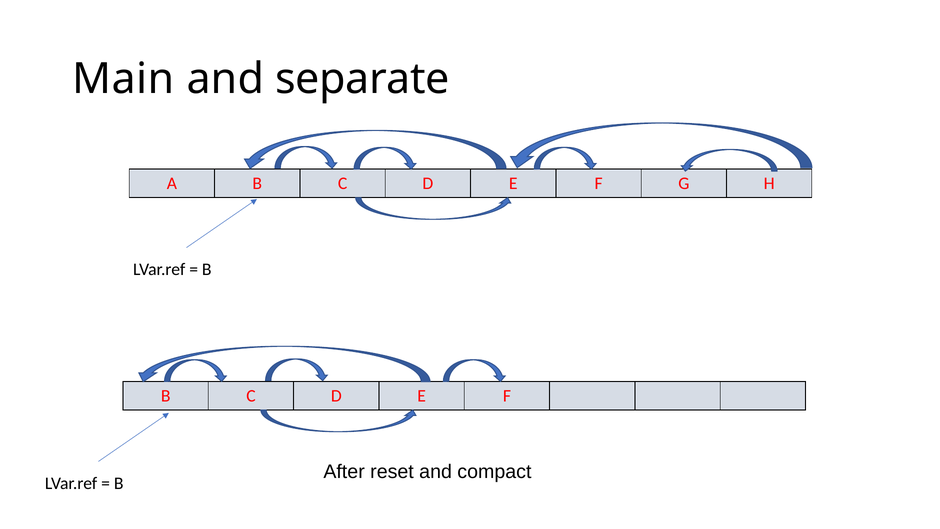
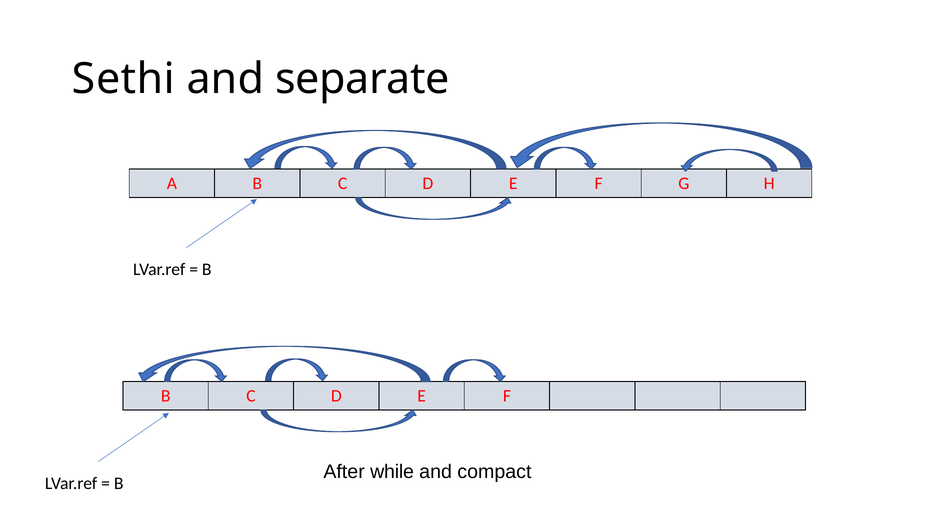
Main: Main -> Sethi
reset: reset -> while
